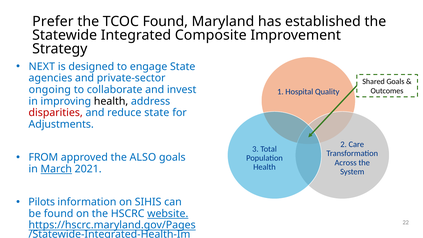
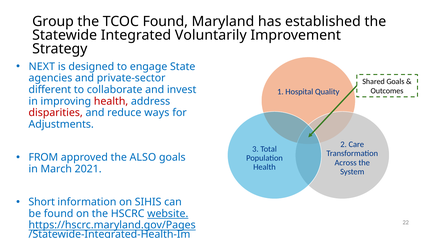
Prefer: Prefer -> Group
Composite: Composite -> Voluntarily
ongoing: ongoing -> different
health at (111, 101) colour: black -> red
reduce state: state -> ways
March underline: present -> none
Pilots: Pilots -> Short
